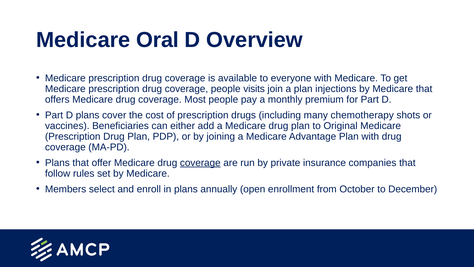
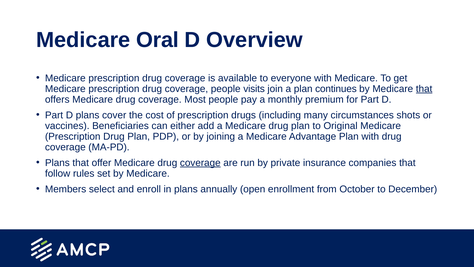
injections: injections -> continues
that at (424, 89) underline: none -> present
chemotherapy: chemotherapy -> circumstances
